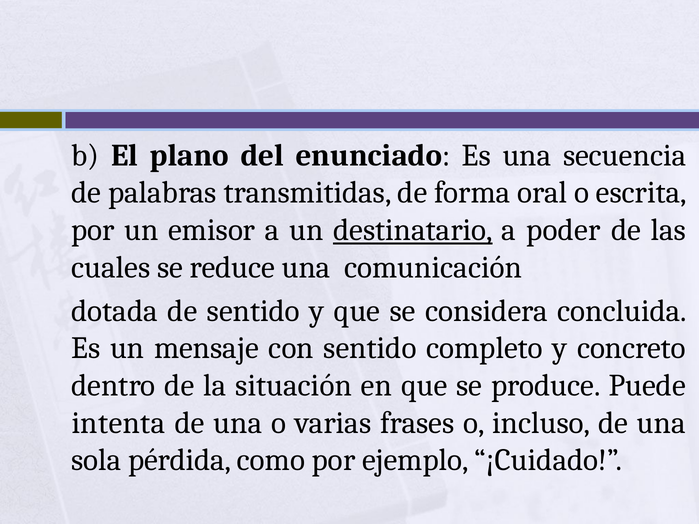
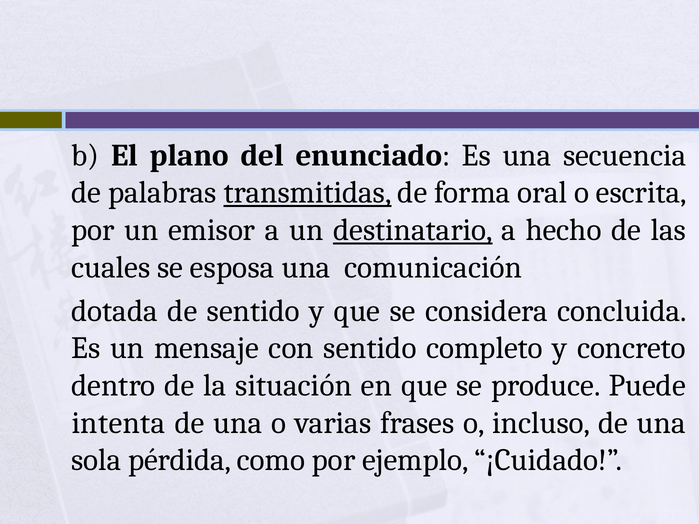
transmitidas underline: none -> present
poder: poder -> hecho
reduce: reduce -> esposa
